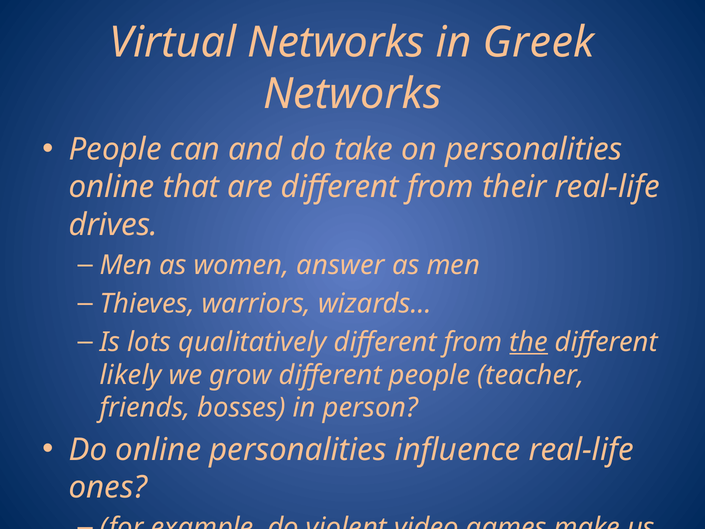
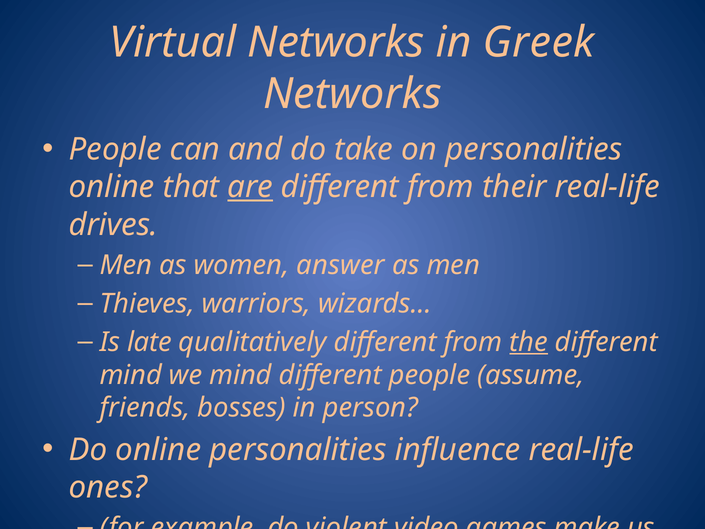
are underline: none -> present
lots: lots -> late
likely at (131, 375): likely -> mind
we grow: grow -> mind
teacher: teacher -> assume
